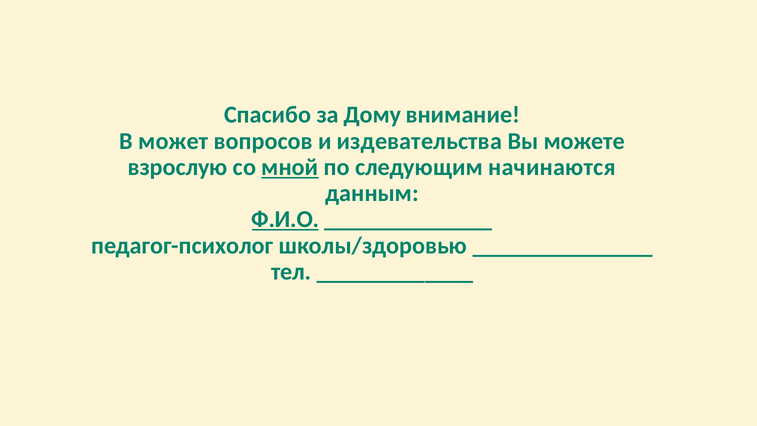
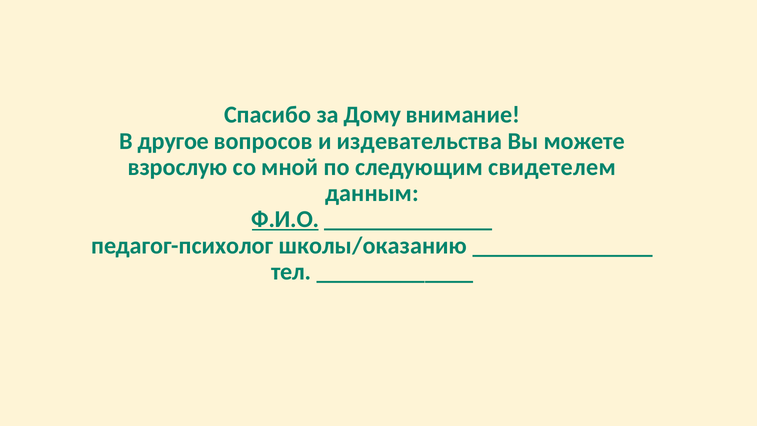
может: может -> другое
мной underline: present -> none
начинаются: начинаются -> свидетелем
школы/здоровью: школы/здоровью -> школы/оказанию
